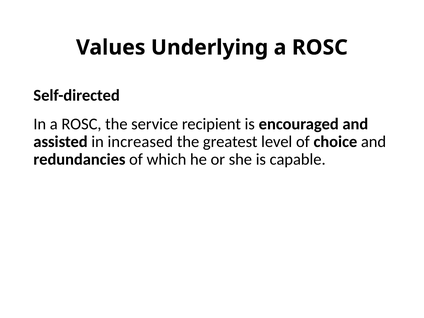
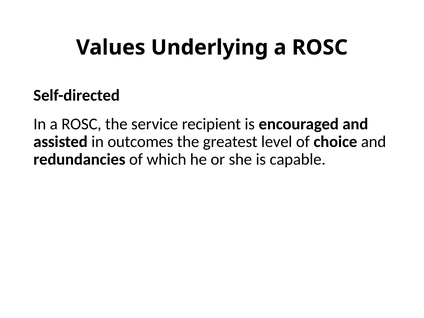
increased: increased -> outcomes
